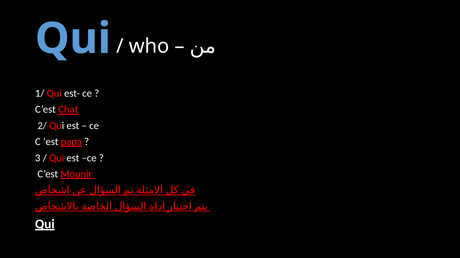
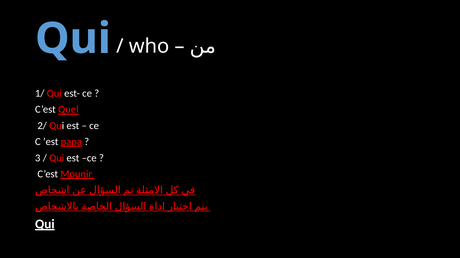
Chat: Chat -> Quel
